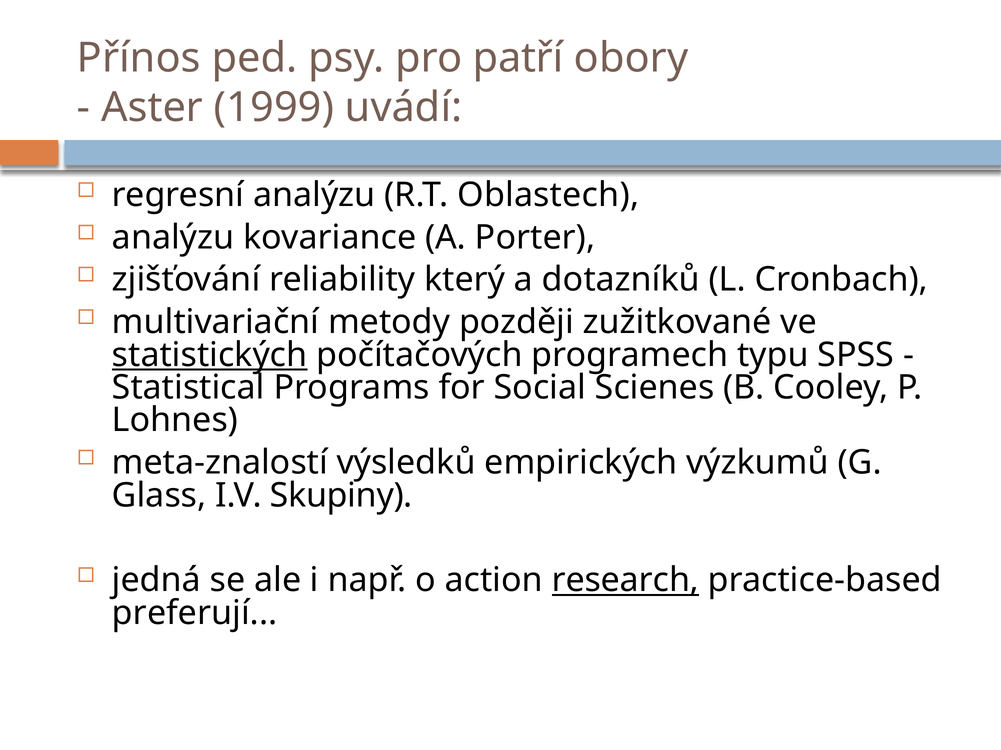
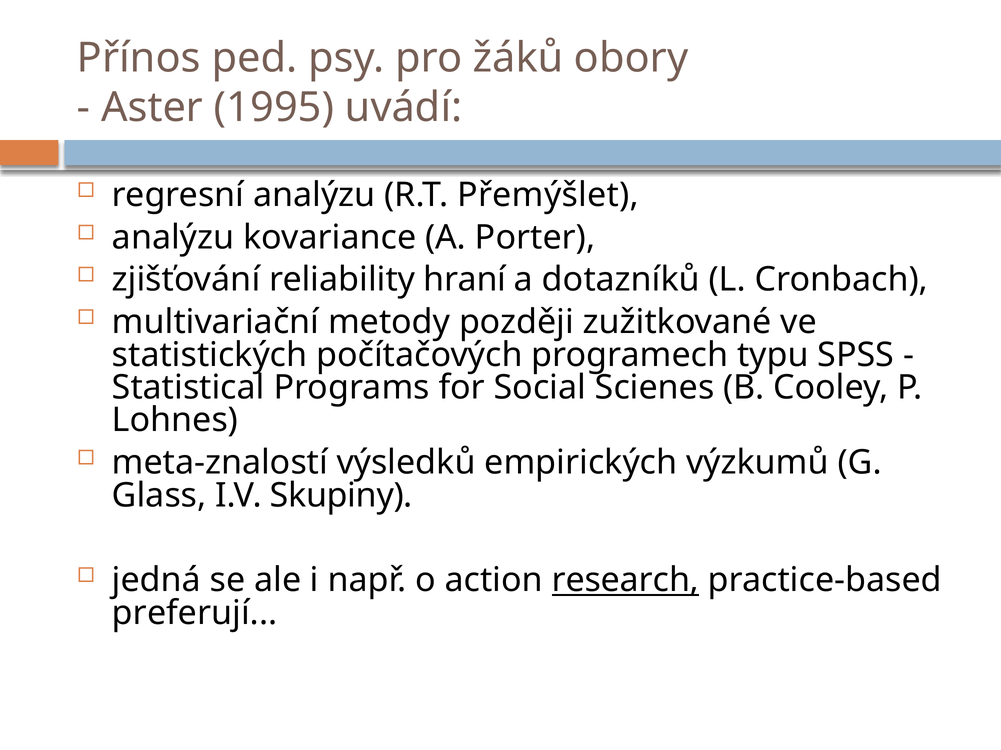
patří: patří -> žáků
1999: 1999 -> 1995
Oblastech: Oblastech -> Přemýšlet
který: který -> hraní
statistických underline: present -> none
